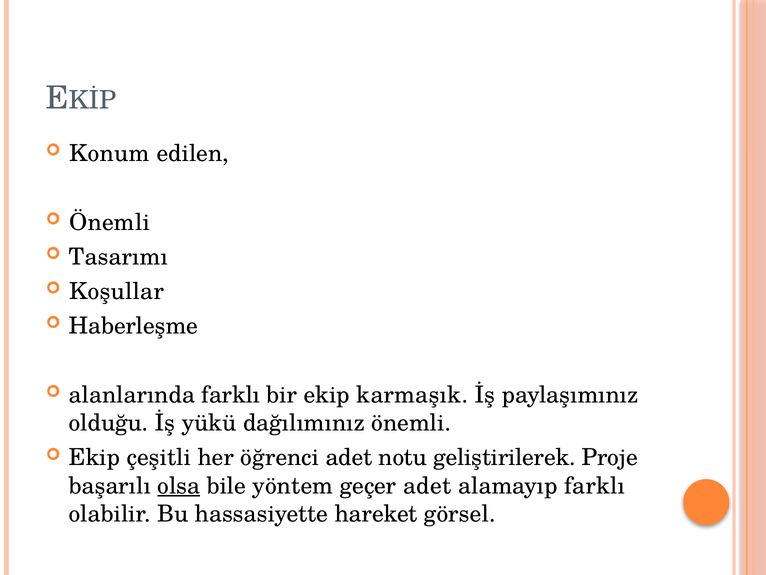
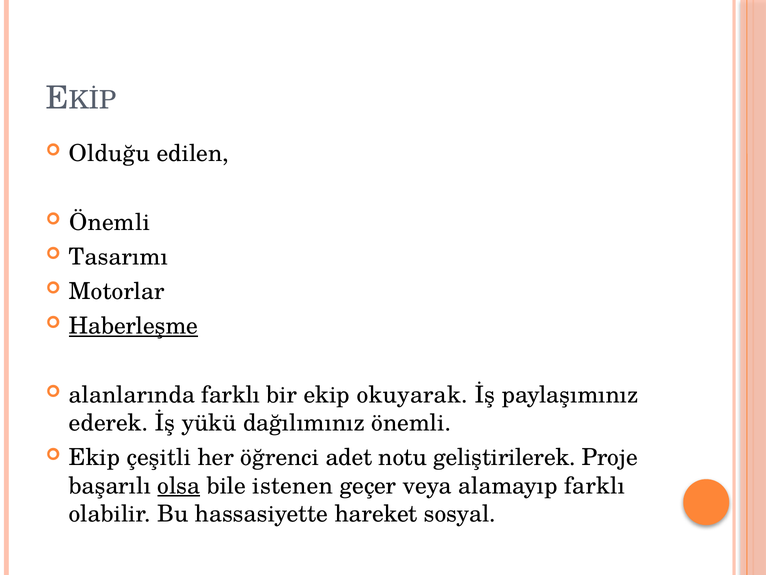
Konum: Konum -> Olduğu
Koşullar: Koşullar -> Motorlar
Haberleşme underline: none -> present
karmaşık: karmaşık -> okuyarak
olduğu: olduğu -> ederek
yöntem: yöntem -> istenen
geçer adet: adet -> veya
görsel: görsel -> sosyal
